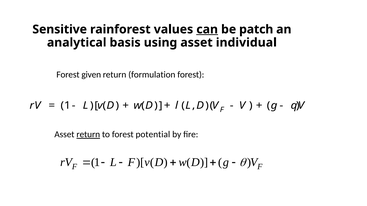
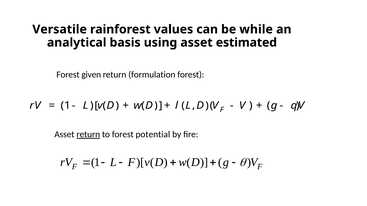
Sensitive: Sensitive -> Versatile
can underline: present -> none
patch: patch -> while
individual: individual -> estimated
